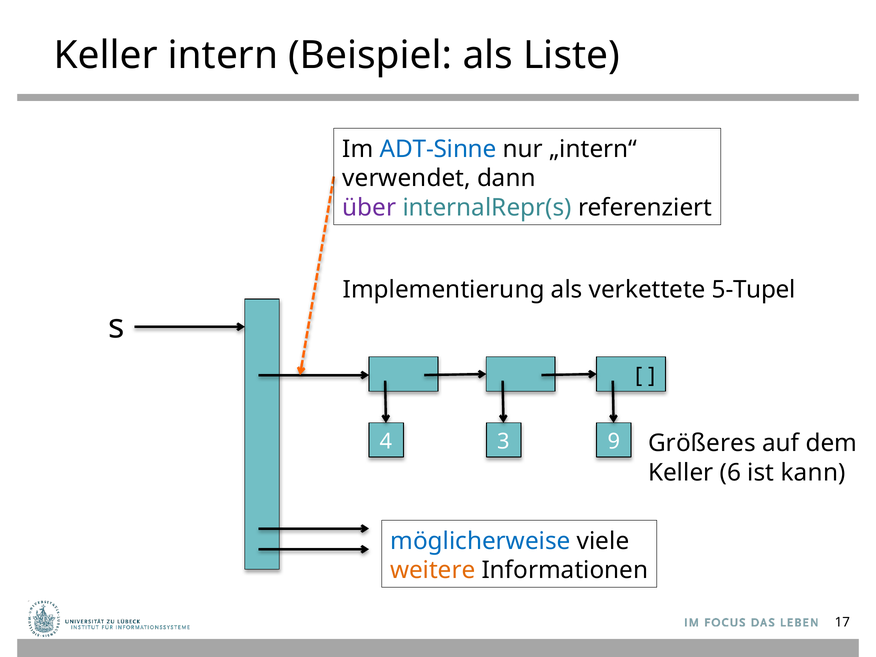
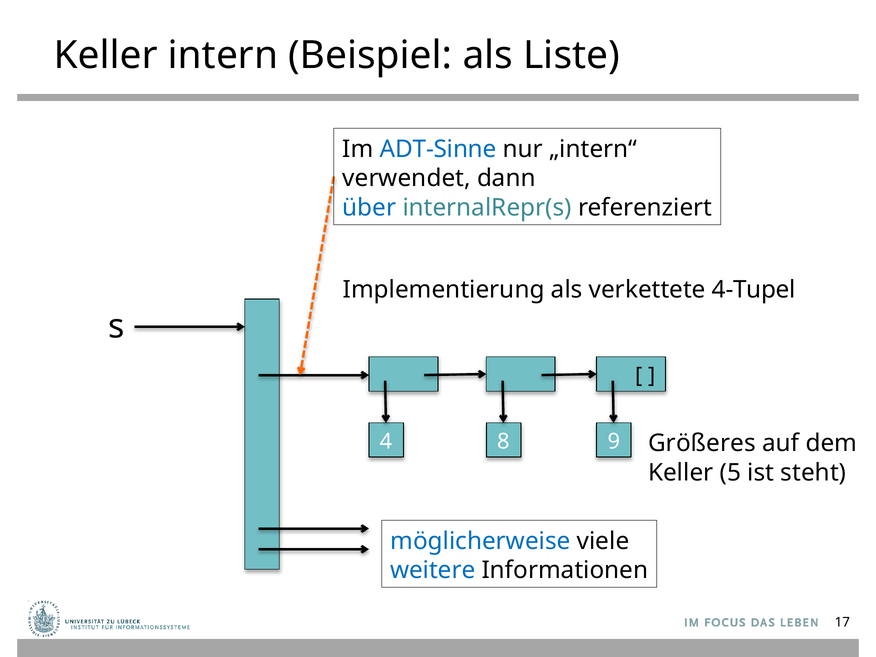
über colour: purple -> blue
5-Tupel: 5-Tupel -> 4-Tupel
3: 3 -> 8
6: 6 -> 5
kann: kann -> steht
weitere colour: orange -> blue
